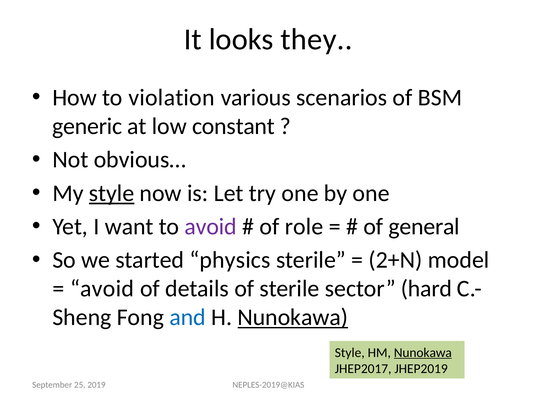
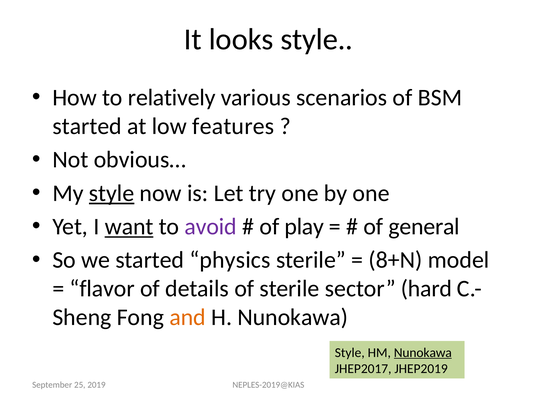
looks they: they -> style
violation: violation -> relatively
generic at (87, 126): generic -> started
constant: constant -> features
want underline: none -> present
role: role -> play
2+N: 2+N -> 8+N
avoid at (102, 289): avoid -> flavor
and colour: blue -> orange
Nunokawa at (293, 317) underline: present -> none
